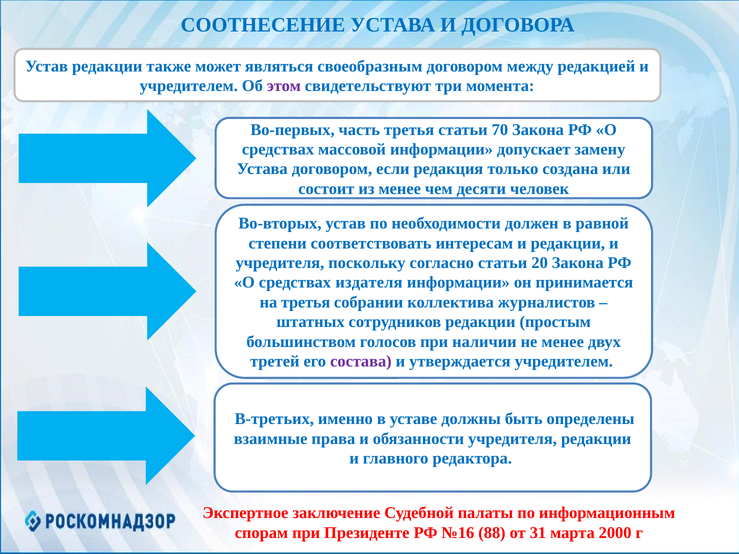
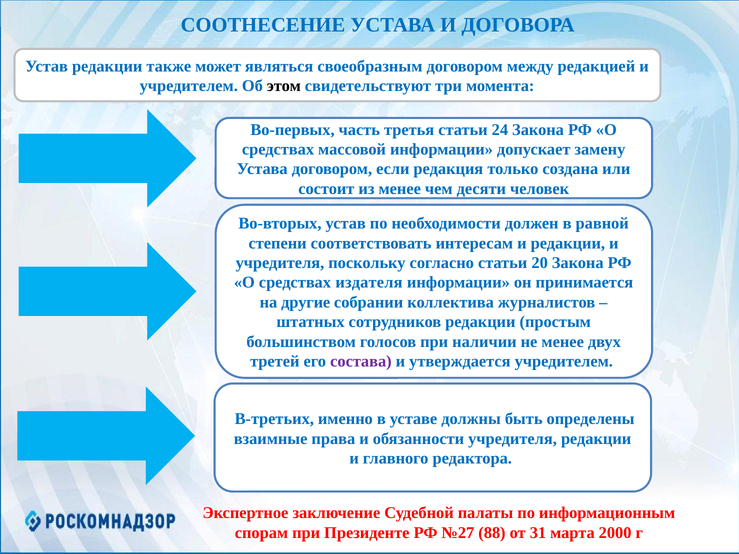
этом colour: purple -> black
70: 70 -> 24
на третья: третья -> другие
№16: №16 -> №27
